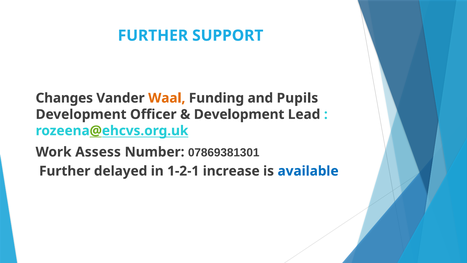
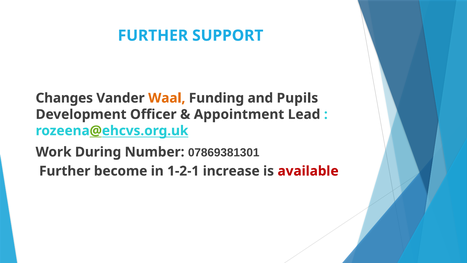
Development at (239, 114): Development -> Appointment
Assess: Assess -> During
delayed: delayed -> become
available colour: blue -> red
